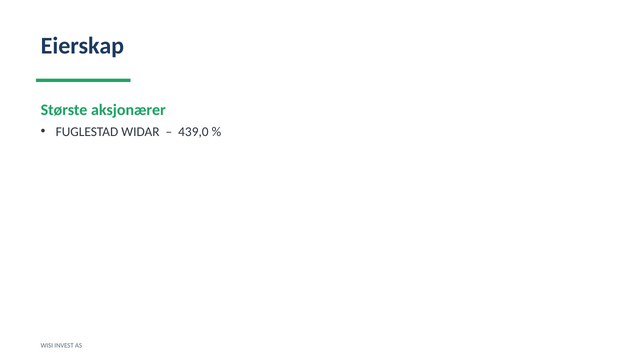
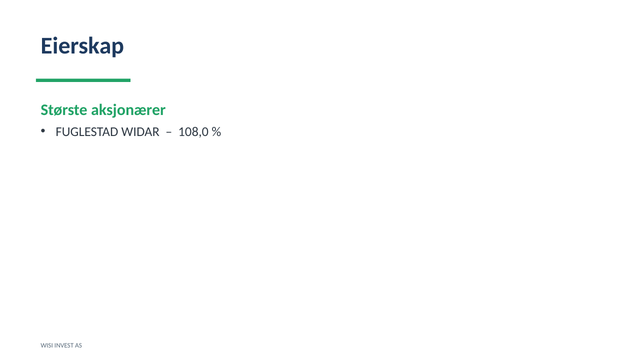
439,0: 439,0 -> 108,0
